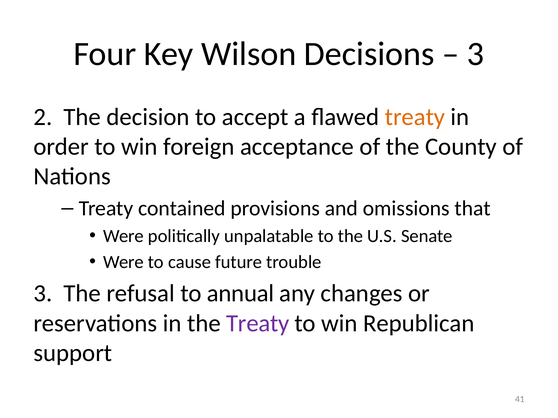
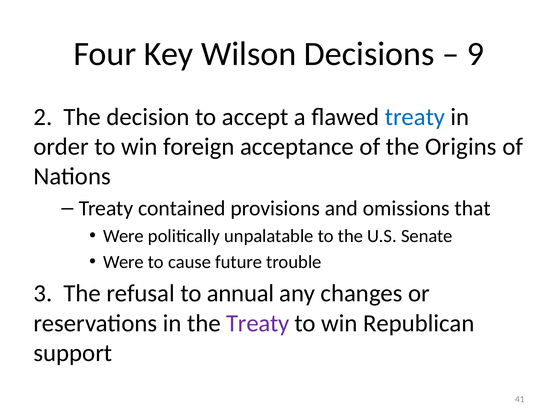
3 at (476, 54): 3 -> 9
treaty at (415, 117) colour: orange -> blue
County: County -> Origins
